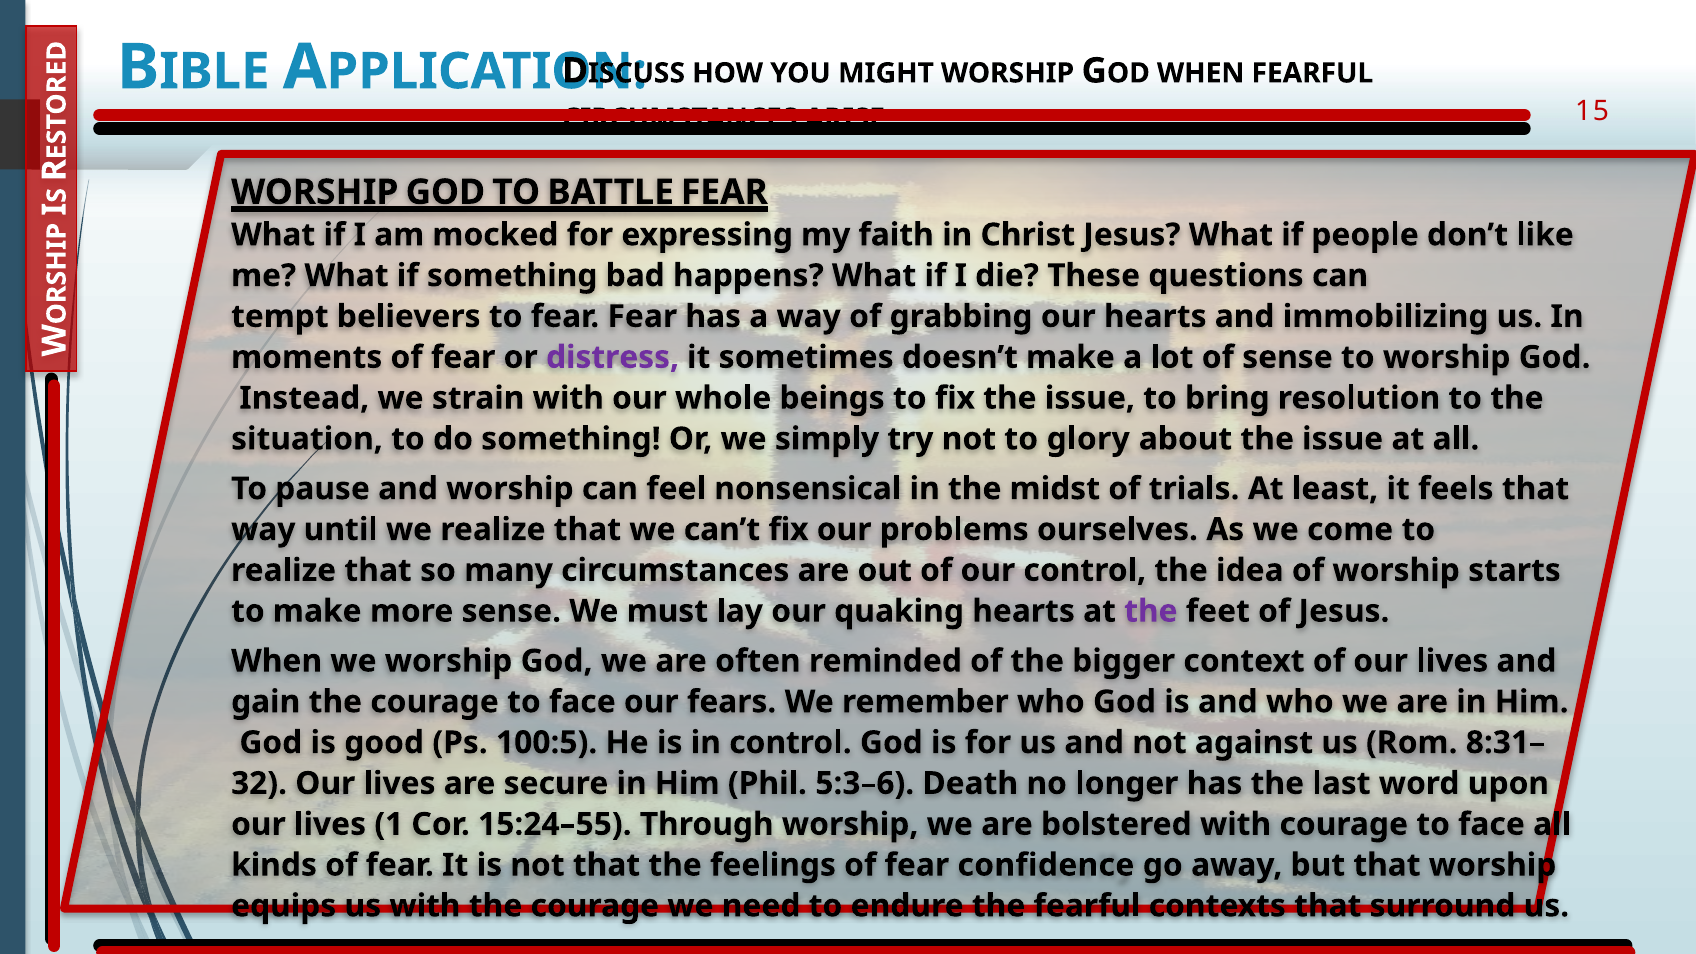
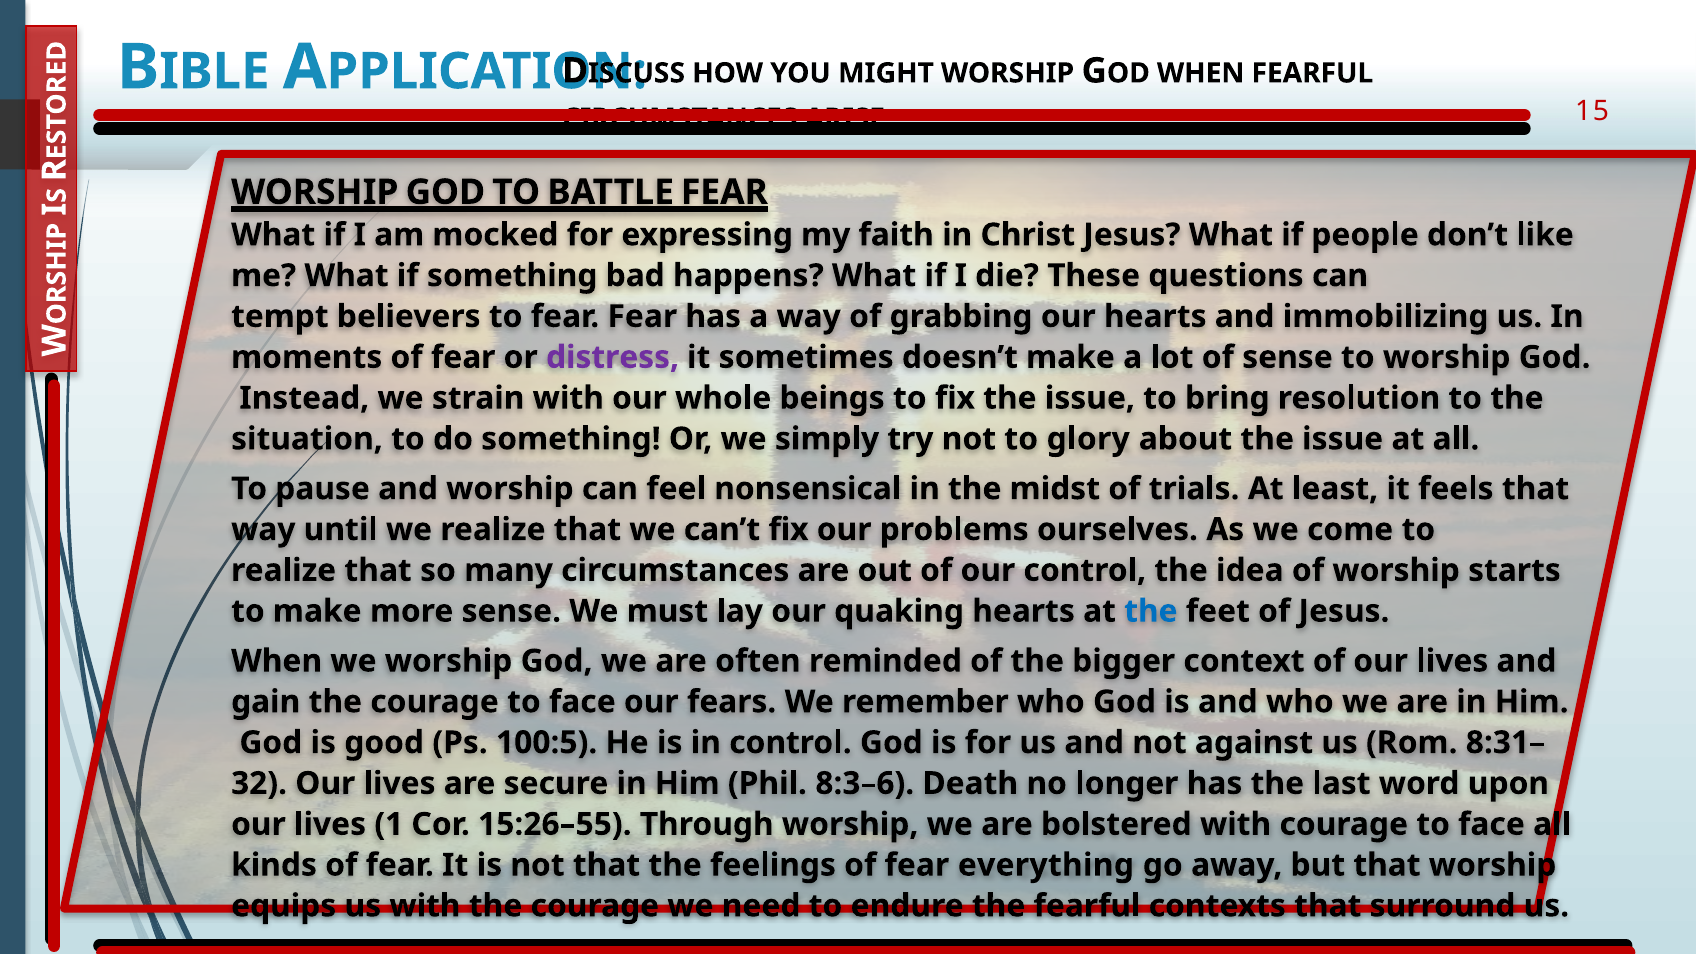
the at (1151, 611) colour: purple -> blue
5:3–6: 5:3–6 -> 8:3–6
15:24–55: 15:24–55 -> 15:26–55
confidence: confidence -> everything
